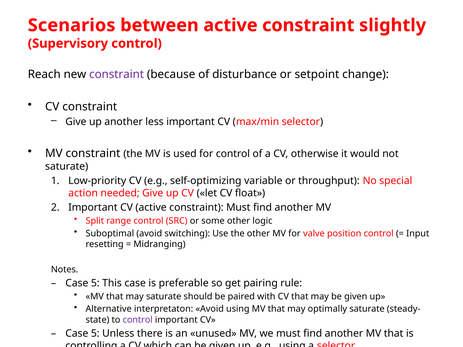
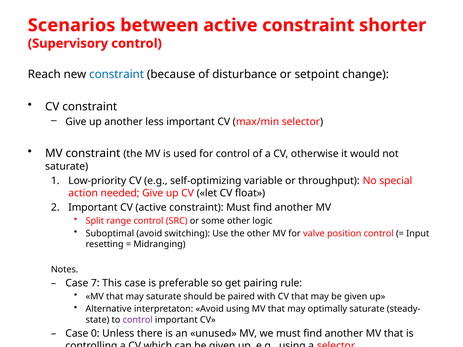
slightly: slightly -> shorter
constraint at (117, 74) colour: purple -> blue
5 at (95, 283): 5 -> 7
5 at (95, 334): 5 -> 0
